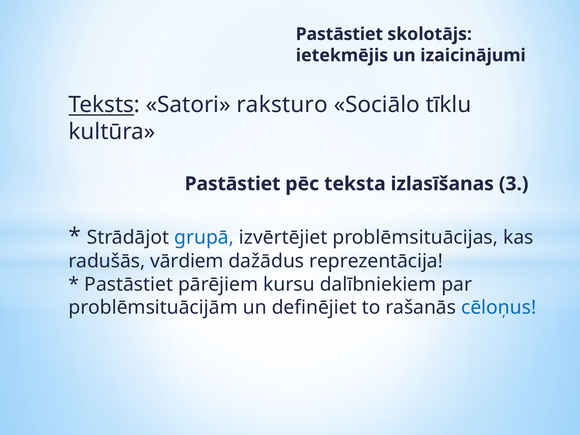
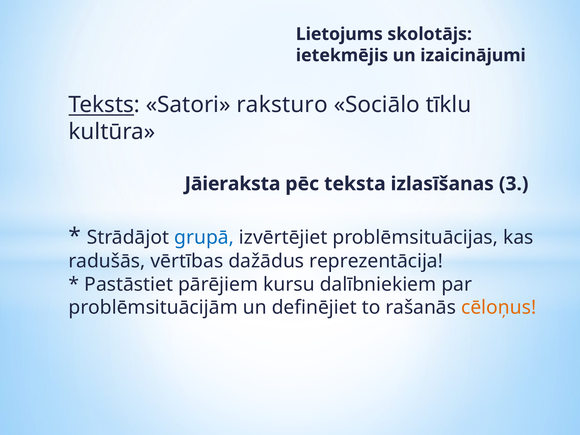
Pastāstiet at (339, 34): Pastāstiet -> Lietojums
Pastāstiet at (233, 184): Pastāstiet -> Jāieraksta
vārdiem: vārdiem -> vērtības
cēloņus colour: blue -> orange
